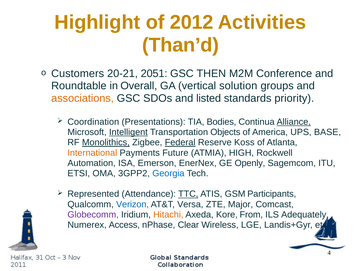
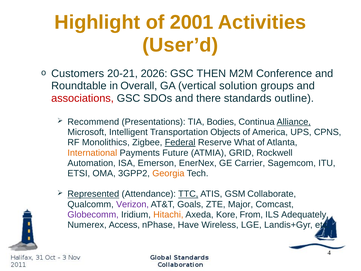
2012: 2012 -> 2001
Than’d: Than’d -> User’d
2051: 2051 -> 2026
associations colour: orange -> red
listed: listed -> there
priority: priority -> outline
Coordination: Coordination -> Recommend
Intelligent underline: present -> none
BASE: BASE -> CPNS
Monolithics underline: present -> none
Koss: Koss -> What
HIGH: HIGH -> GRID
Openly: Openly -> Carrier
Georgia colour: blue -> orange
Represented underline: none -> present
Participants: Participants -> Collaborate
Verizon colour: blue -> purple
Versa: Versa -> Goals
Clear: Clear -> Have
